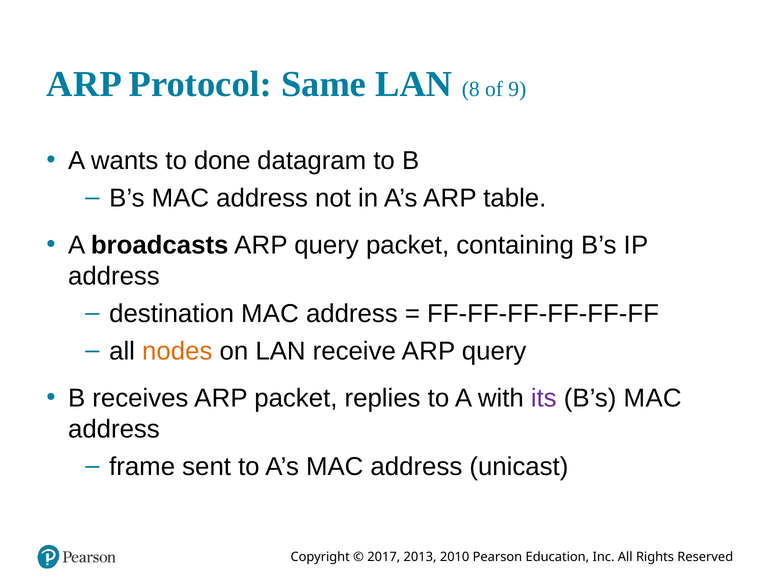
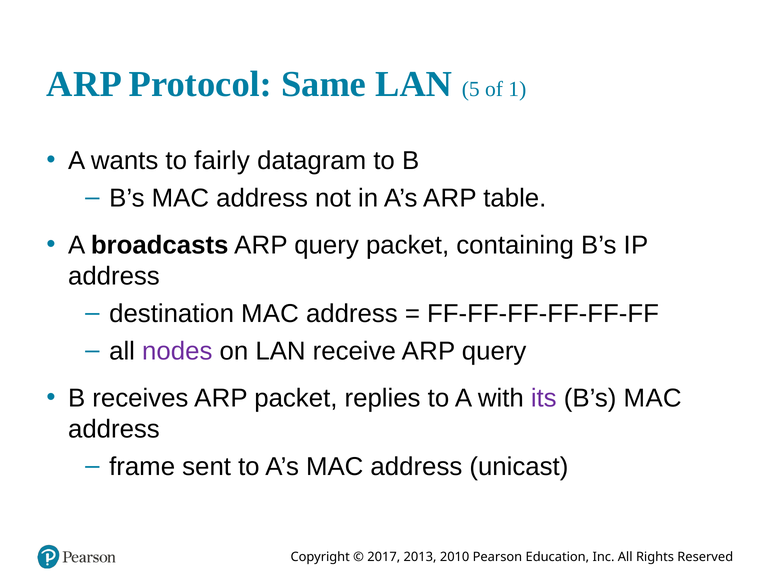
8: 8 -> 5
9: 9 -> 1
done: done -> fairly
nodes colour: orange -> purple
